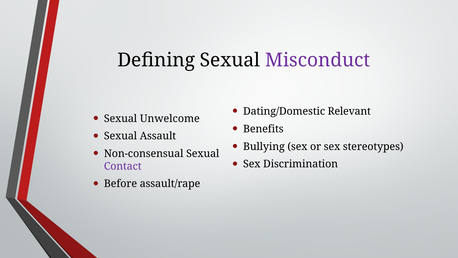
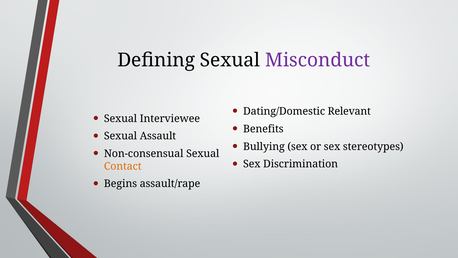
Unwelcome: Unwelcome -> Interviewee
Contact colour: purple -> orange
Before: Before -> Begins
